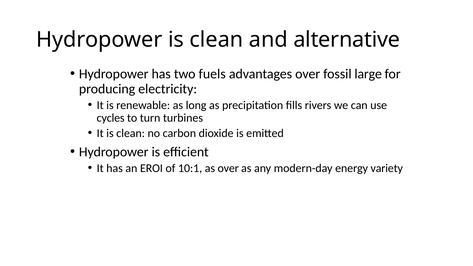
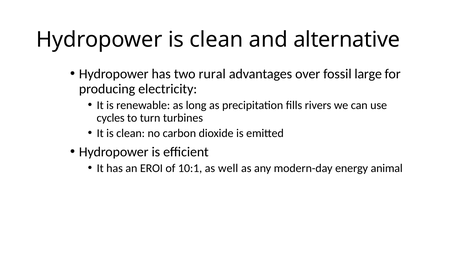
fuels: fuels -> rural
as over: over -> well
variety: variety -> animal
